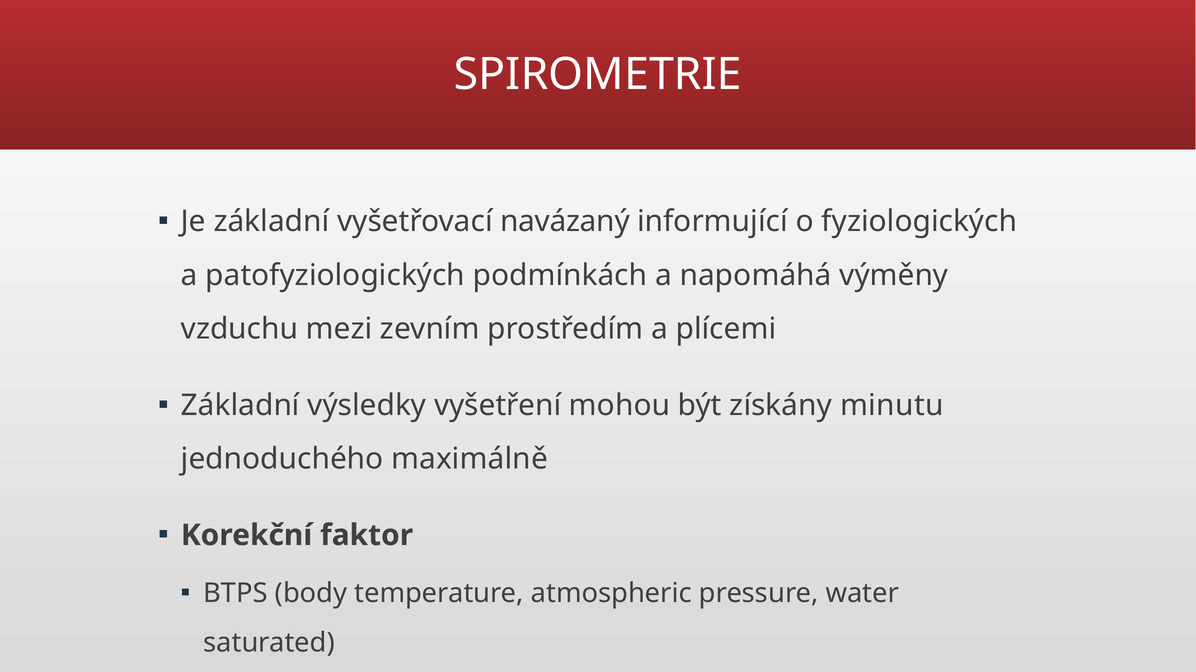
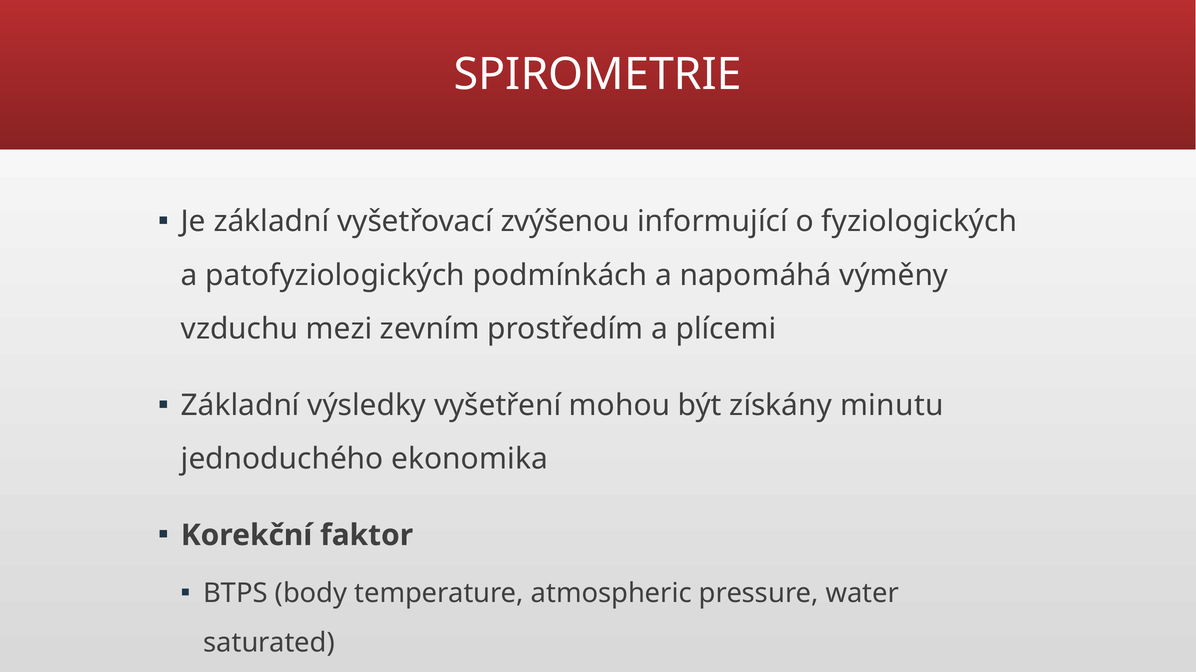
navázaný: navázaný -> zvýšenou
maximálně: maximálně -> ekonomika
